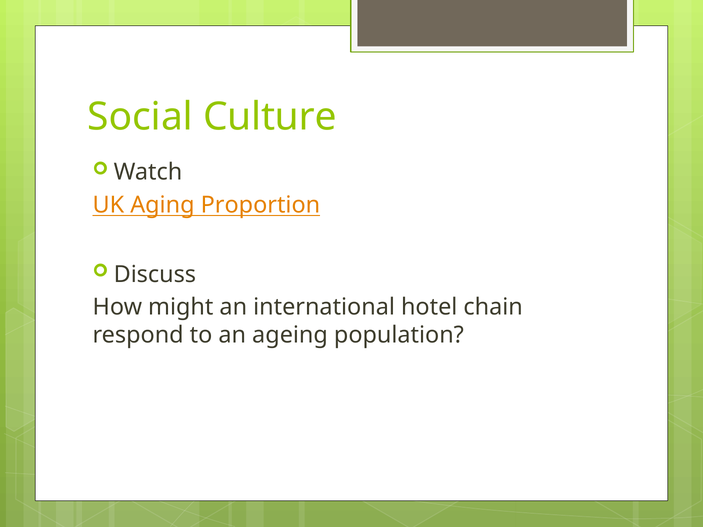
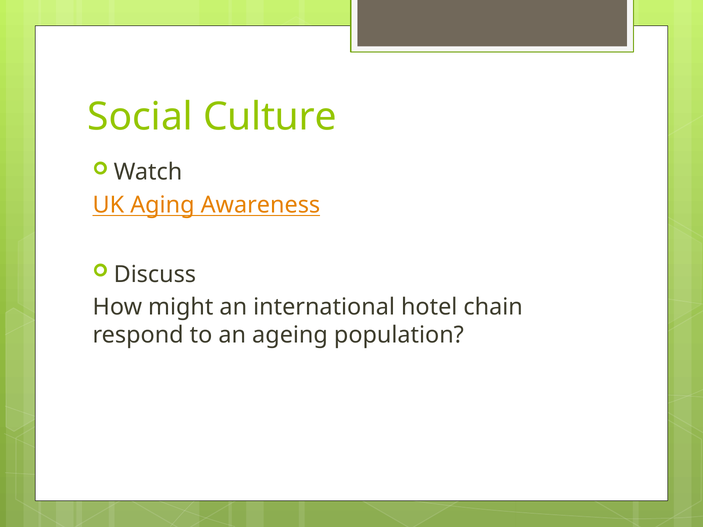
Proportion: Proportion -> Awareness
